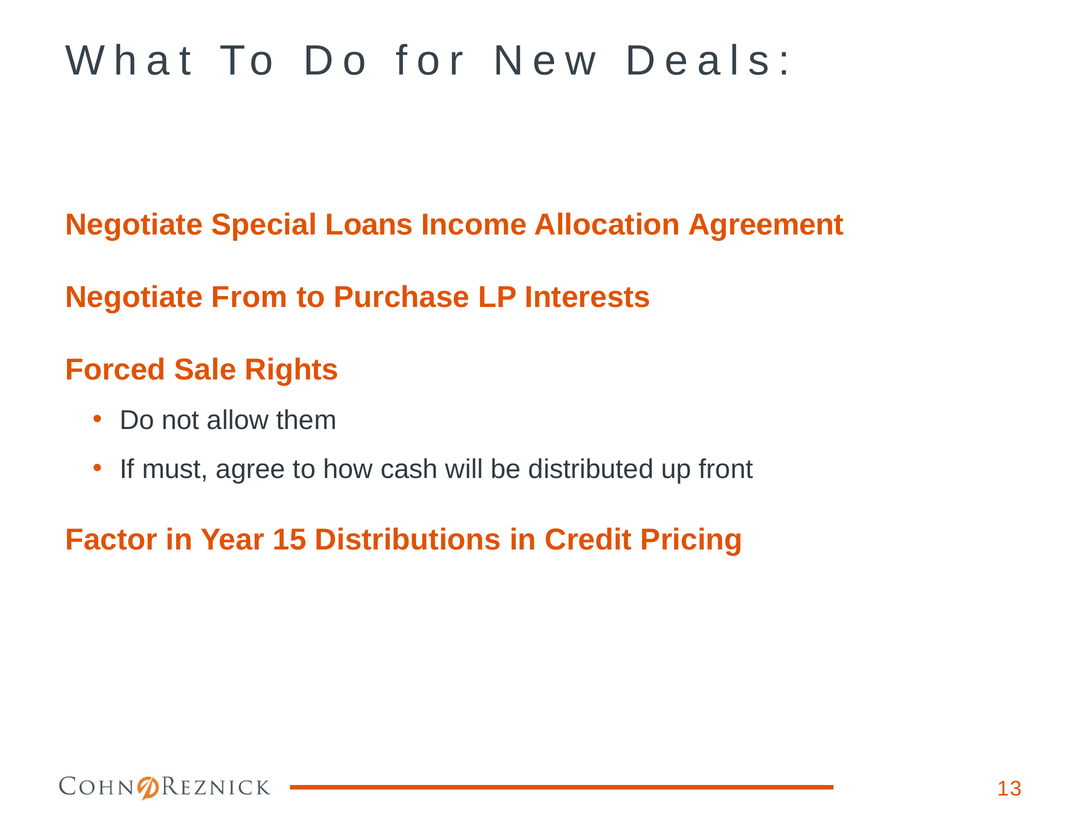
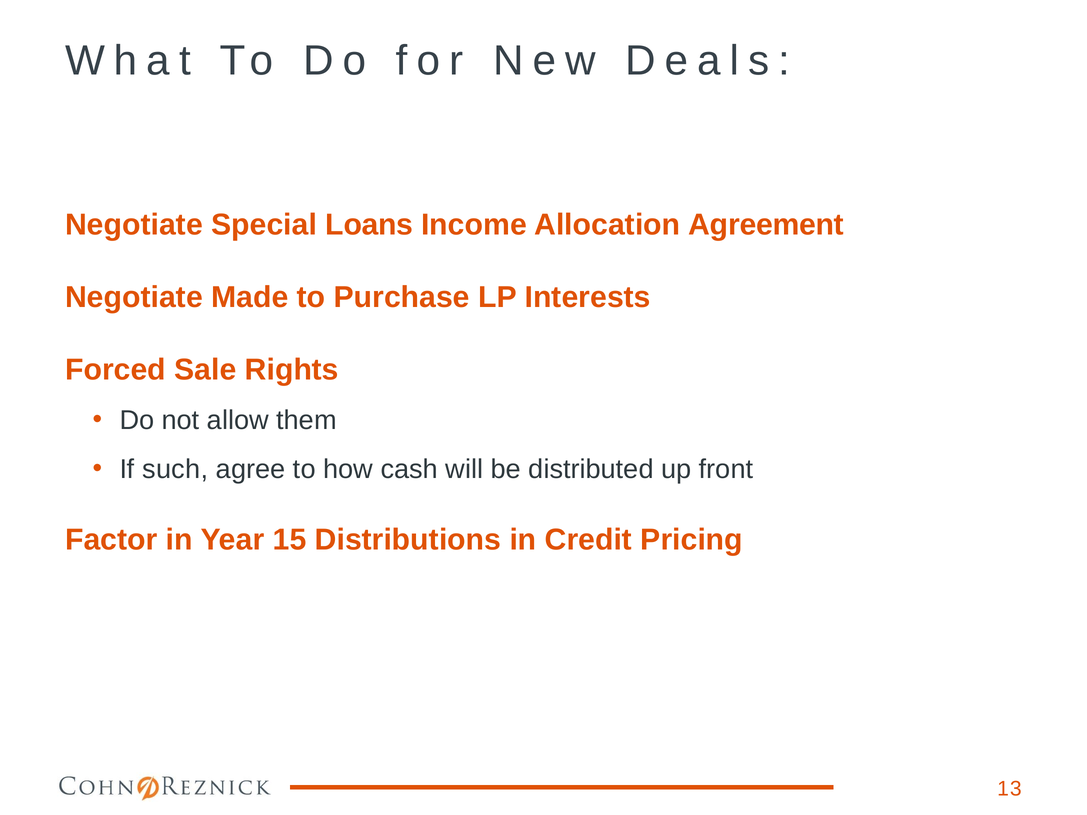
From: From -> Made
must: must -> such
